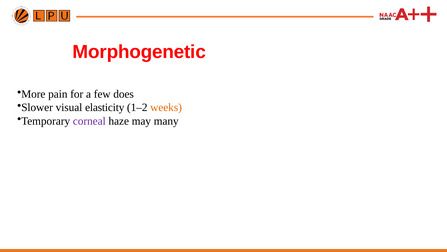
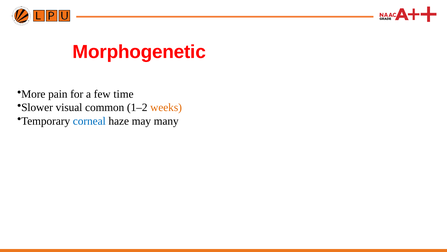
does: does -> time
elasticity: elasticity -> common
corneal colour: purple -> blue
